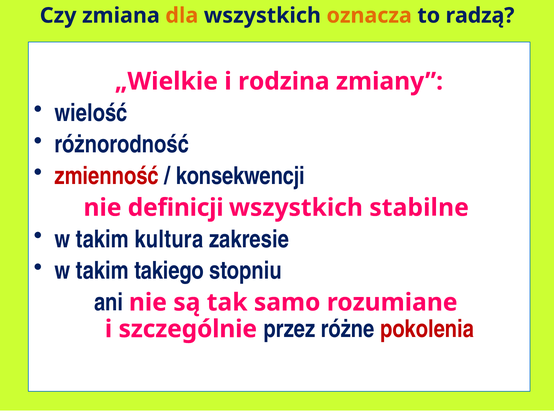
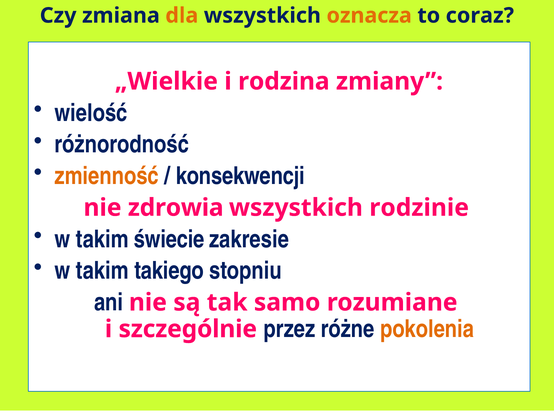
radzą: radzą -> coraz
zmienność colour: red -> orange
definicji: definicji -> zdrowia
stabilne: stabilne -> rodzinie
kultura: kultura -> świecie
pokolenia colour: red -> orange
